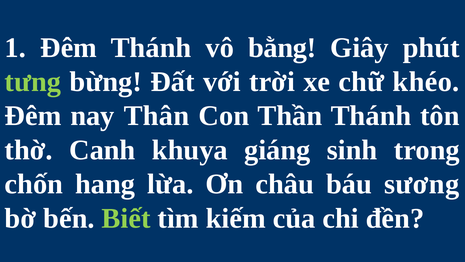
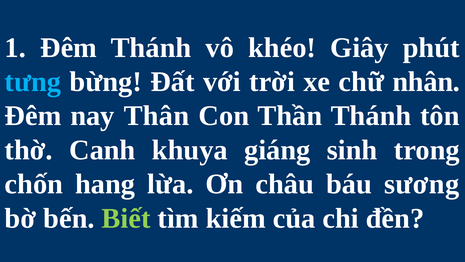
bằng: bằng -> khéo
tưng colour: light green -> light blue
khéo: khéo -> nhân
